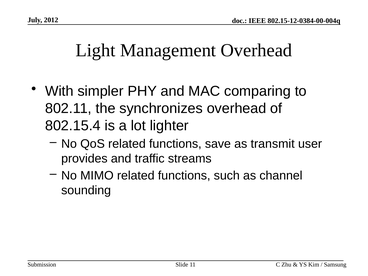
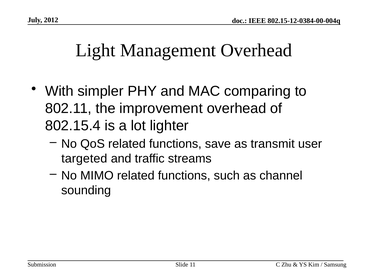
synchronizes: synchronizes -> improvement
provides: provides -> targeted
